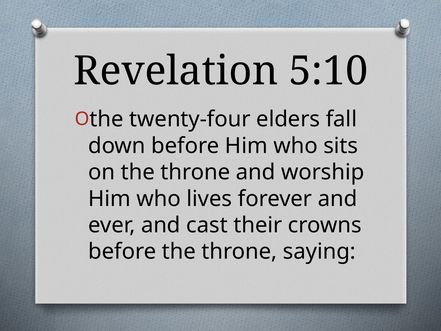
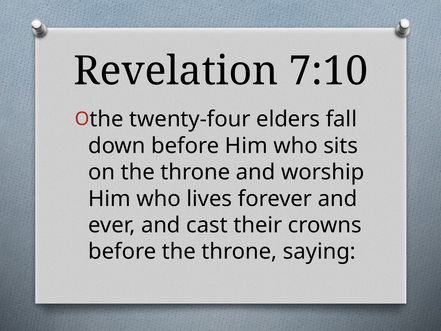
5:10: 5:10 -> 7:10
